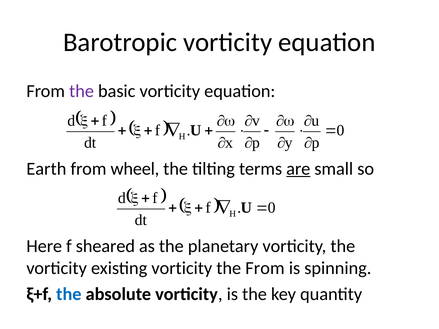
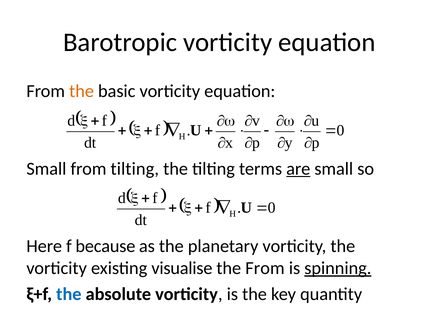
the at (82, 91) colour: purple -> orange
Earth at (46, 169): Earth -> Small
from wheel: wheel -> tilting
sheared: sheared -> because
existing vorticity: vorticity -> visualise
spinning underline: none -> present
